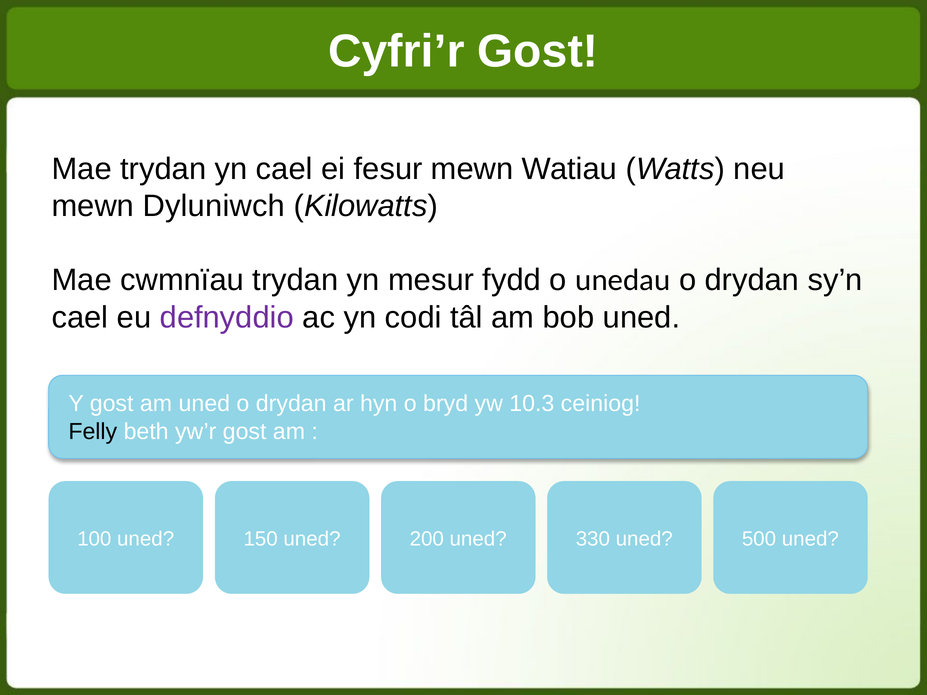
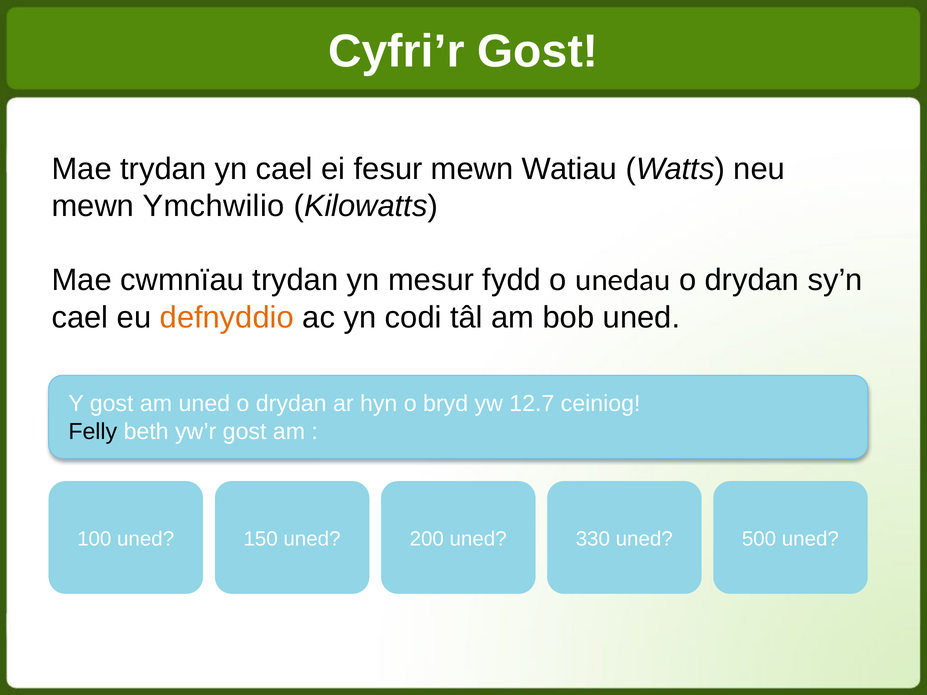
Dyluniwch: Dyluniwch -> Ymchwilio
defnyddio colour: purple -> orange
10.3: 10.3 -> 12.7
